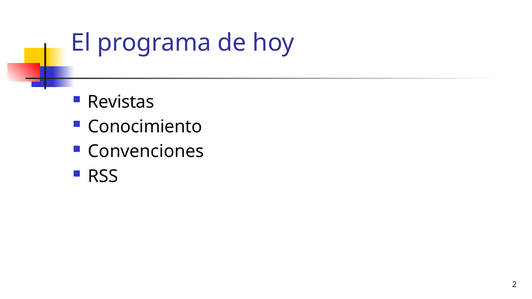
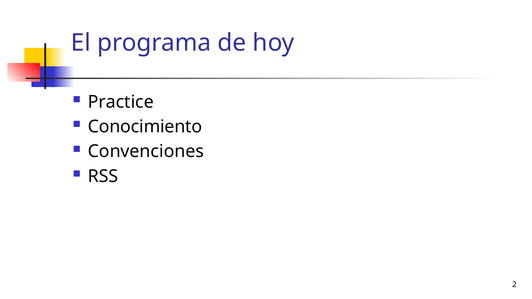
Revistas: Revistas -> Practice
